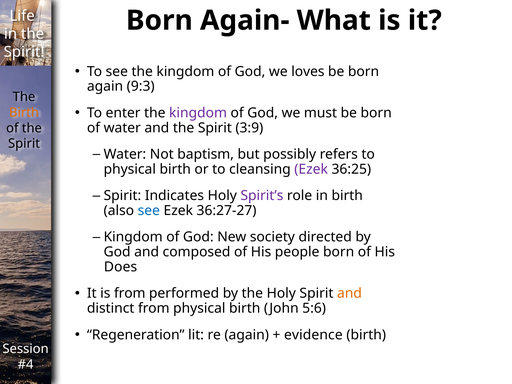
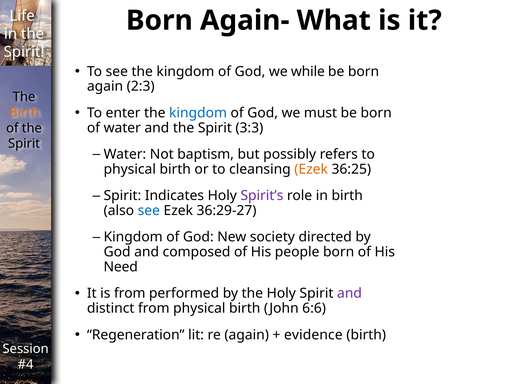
loves: loves -> while
9:3: 9:3 -> 2:3
kingdom at (198, 113) colour: purple -> blue
3:9: 3:9 -> 3:3
Ezek at (311, 169) colour: purple -> orange
36:27-27: 36:27-27 -> 36:29-27
Does: Does -> Need
and at (349, 293) colour: orange -> purple
5:6: 5:6 -> 6:6
